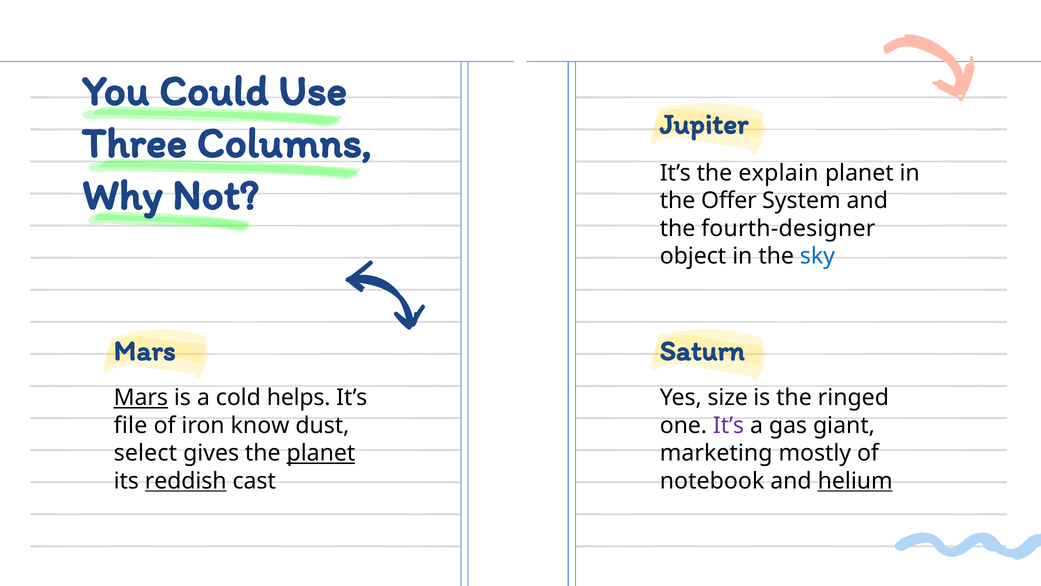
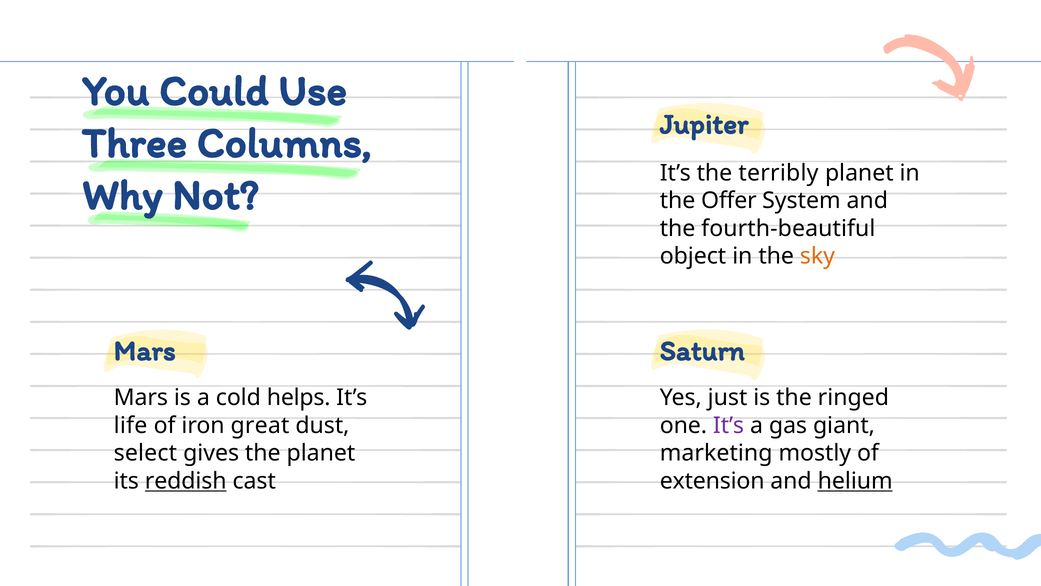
explain: explain -> terribly
fourth-designer: fourth-designer -> fourth-beautiful
sky colour: blue -> orange
Mars at (141, 397) underline: present -> none
size: size -> just
file: file -> life
know: know -> great
planet at (321, 453) underline: present -> none
notebook: notebook -> extension
